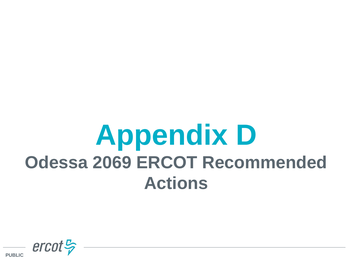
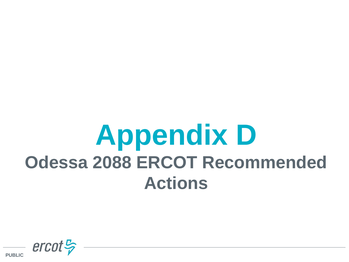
2069: 2069 -> 2088
